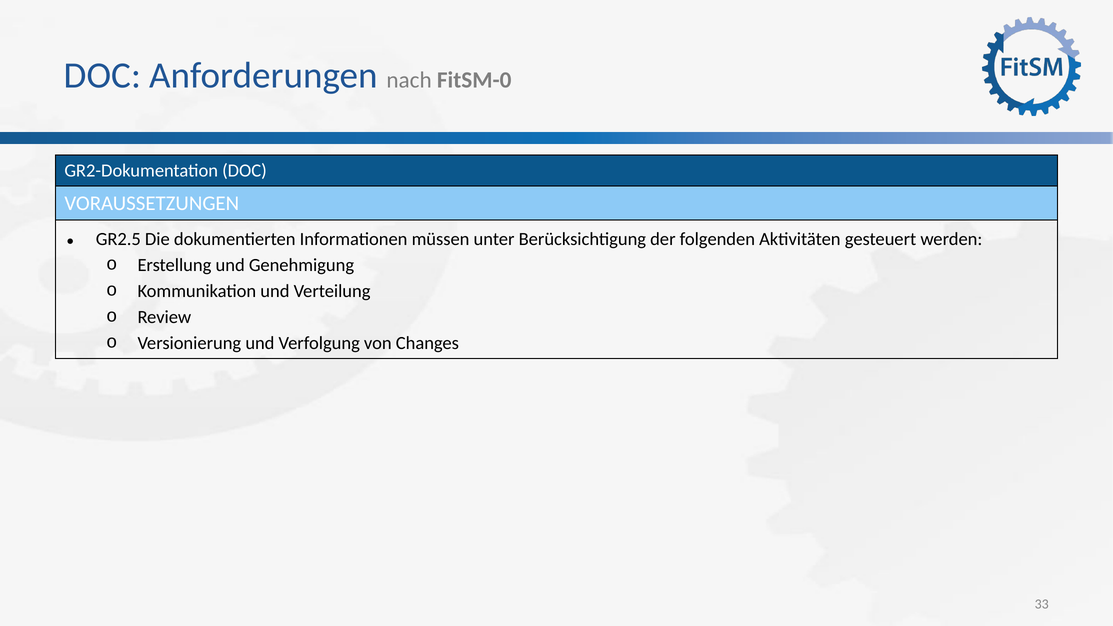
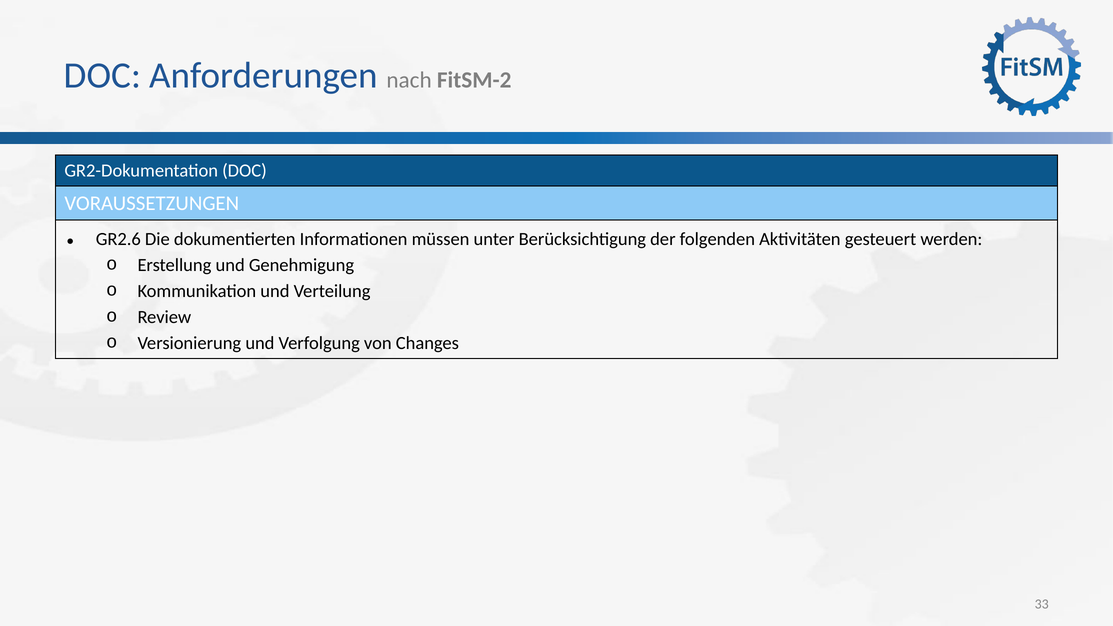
FitSM-0: FitSM-0 -> FitSM-2
GR2.5: GR2.5 -> GR2.6
